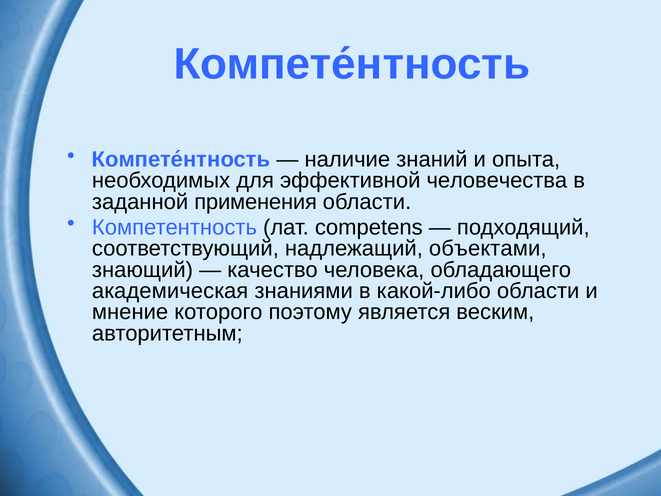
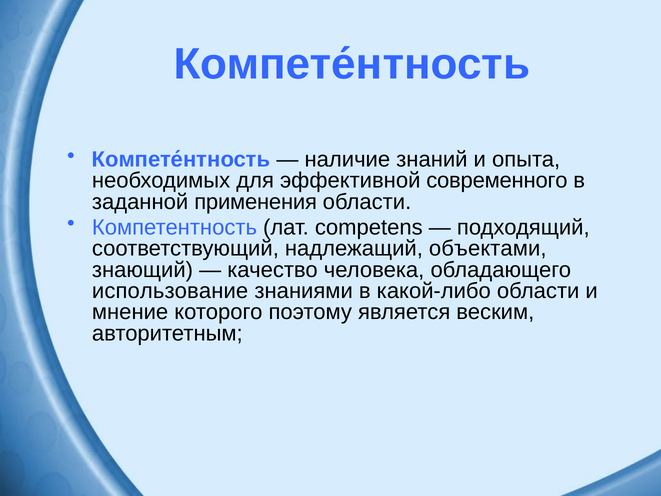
человечества: человечества -> современного
академическая: академическая -> использование
